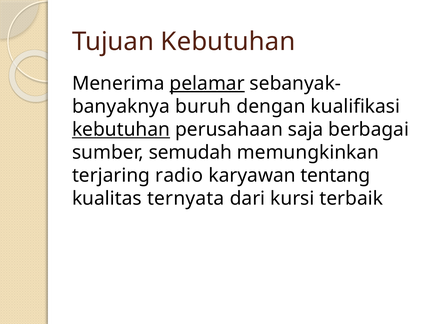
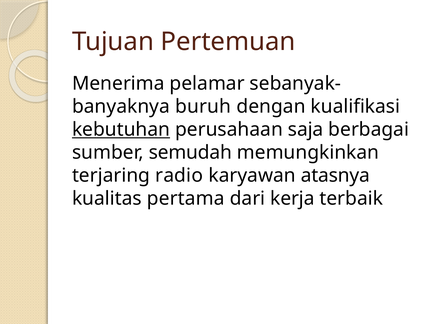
Tujuan Kebutuhan: Kebutuhan -> Pertemuan
pelamar underline: present -> none
tentang: tentang -> atasnya
ternyata: ternyata -> pertama
kursi: kursi -> kerja
